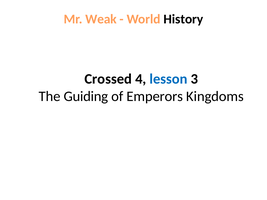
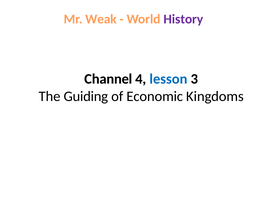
History colour: black -> purple
Crossed: Crossed -> Channel
Emperors: Emperors -> Economic
